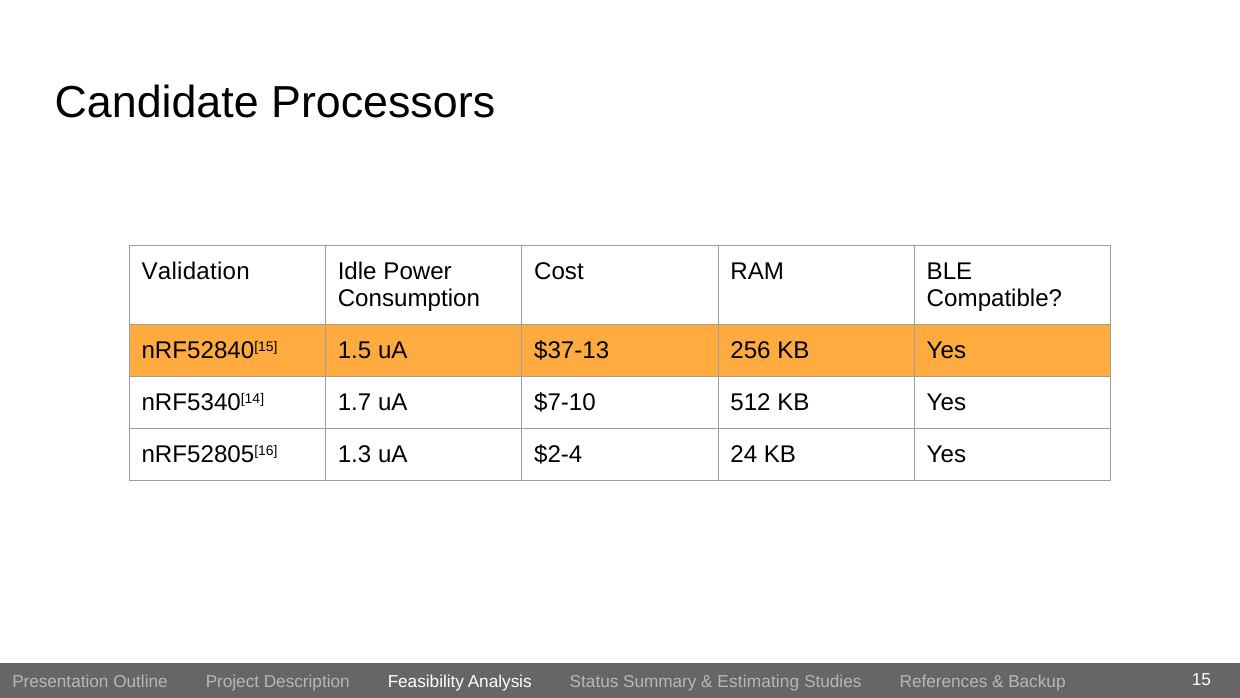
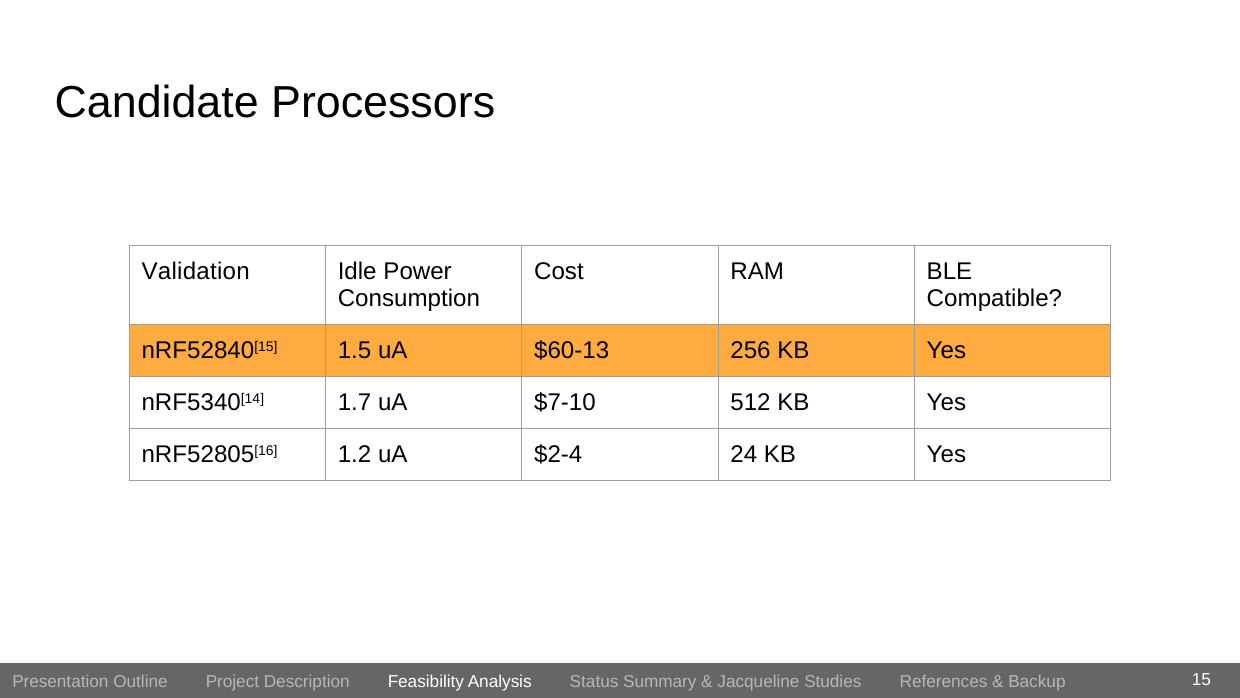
$37-13: $37-13 -> $60-13
1.3: 1.3 -> 1.2
Estimating: Estimating -> Jacqueline
